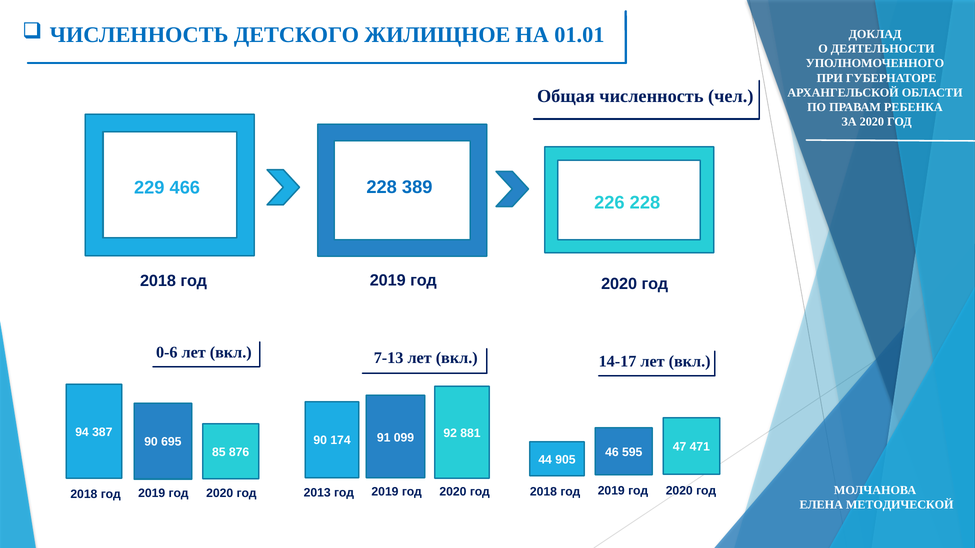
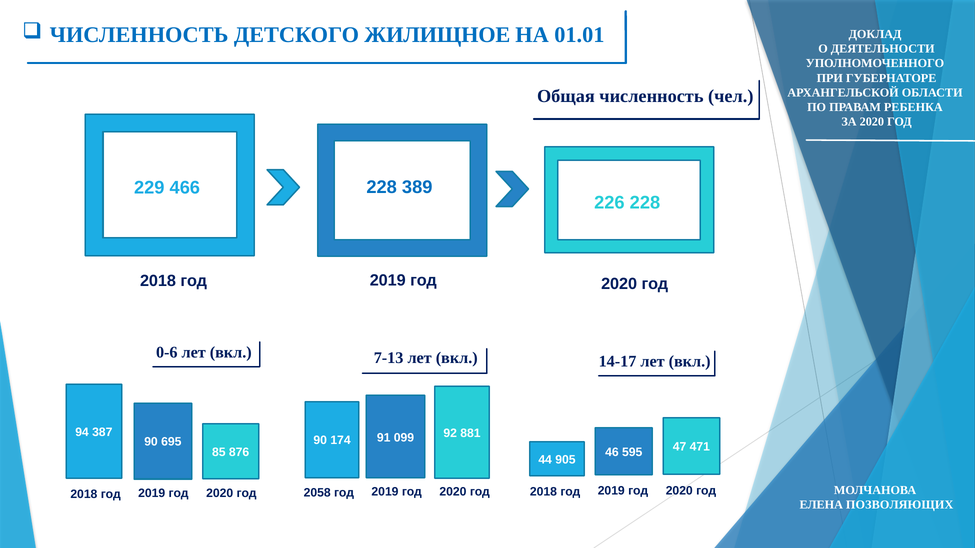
2013: 2013 -> 2058
МЕТОДИЧЕСКОЙ: МЕТОДИЧЕСКОЙ -> ПОЗВОЛЯЮЩИХ
